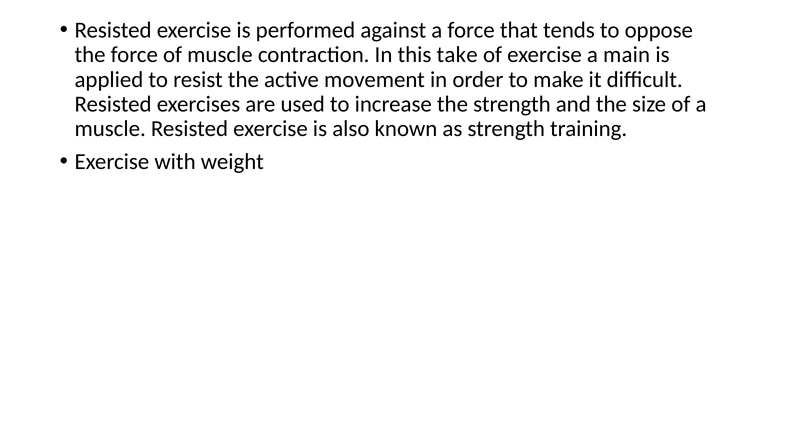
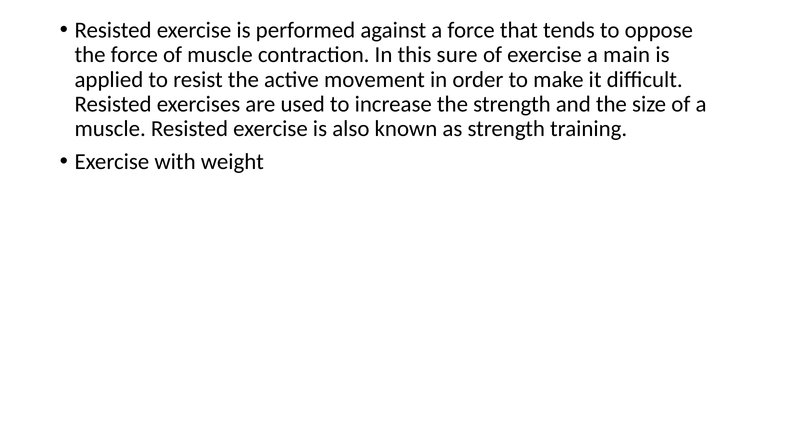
take: take -> sure
